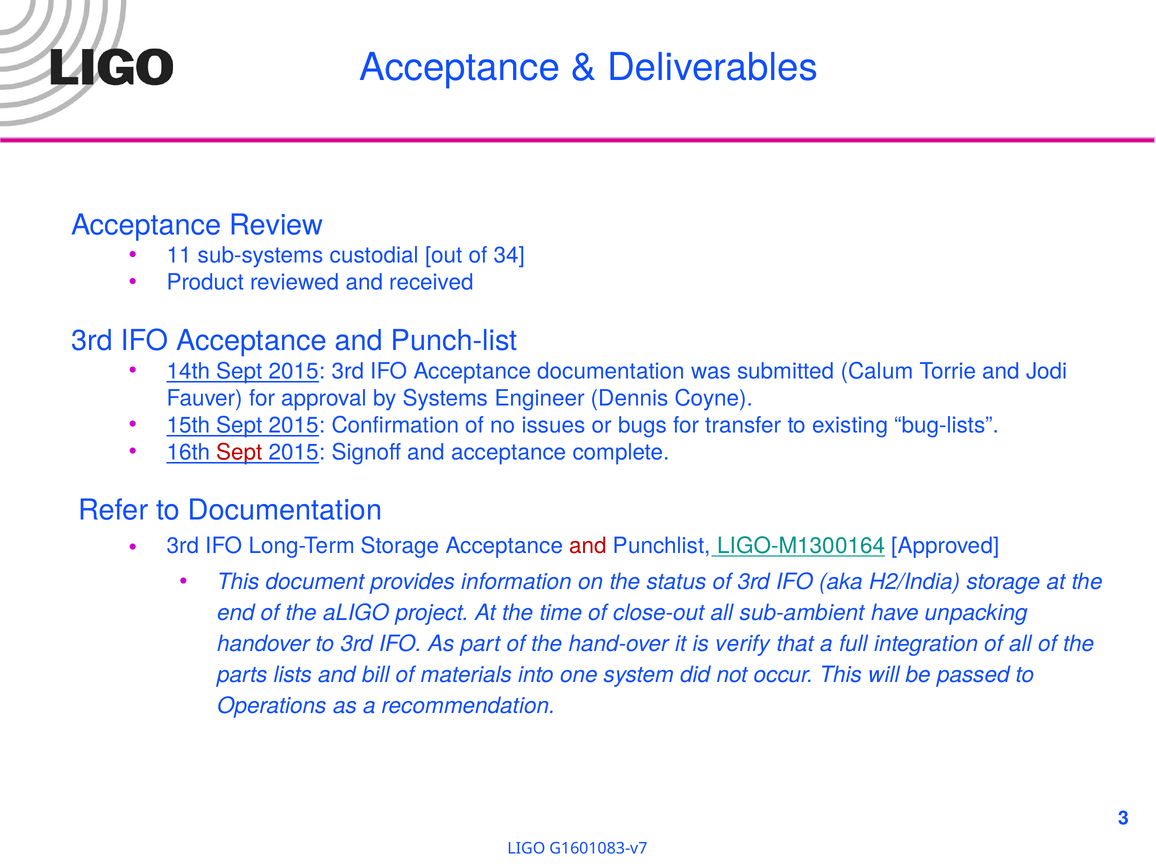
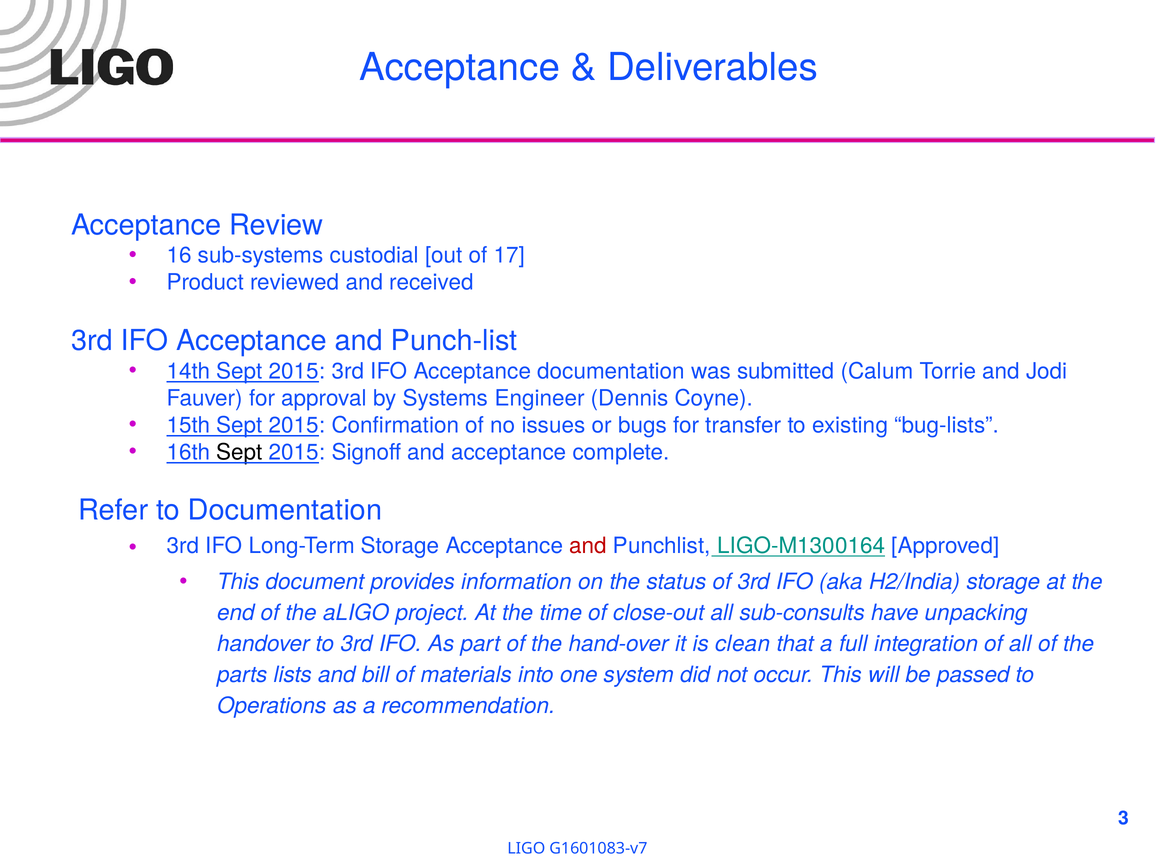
11: 11 -> 16
34: 34 -> 17
Sept at (240, 452) colour: red -> black
sub-ambient: sub-ambient -> sub-consults
verify: verify -> clean
